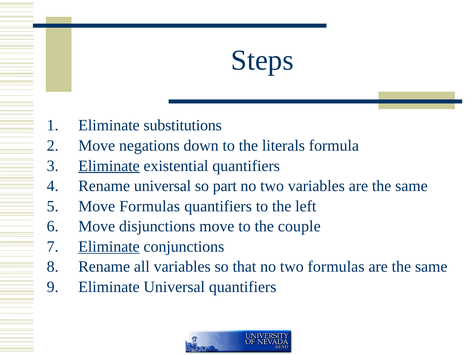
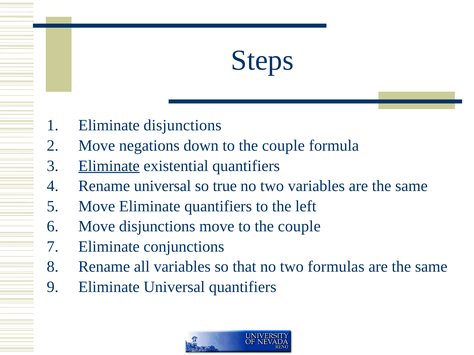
Eliminate substitutions: substitutions -> disjunctions
down to the literals: literals -> couple
part: part -> true
Move Formulas: Formulas -> Eliminate
Eliminate at (109, 247) underline: present -> none
